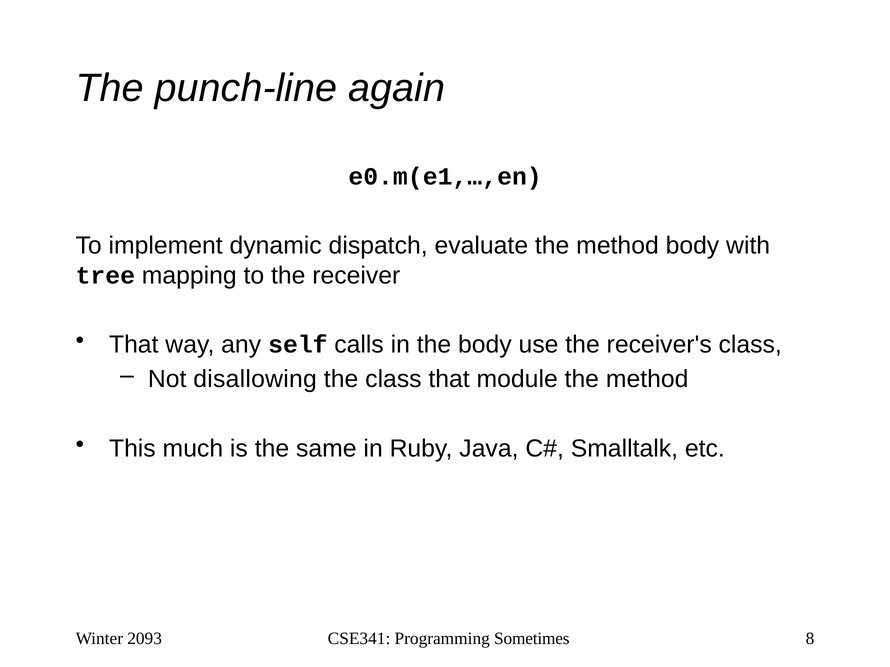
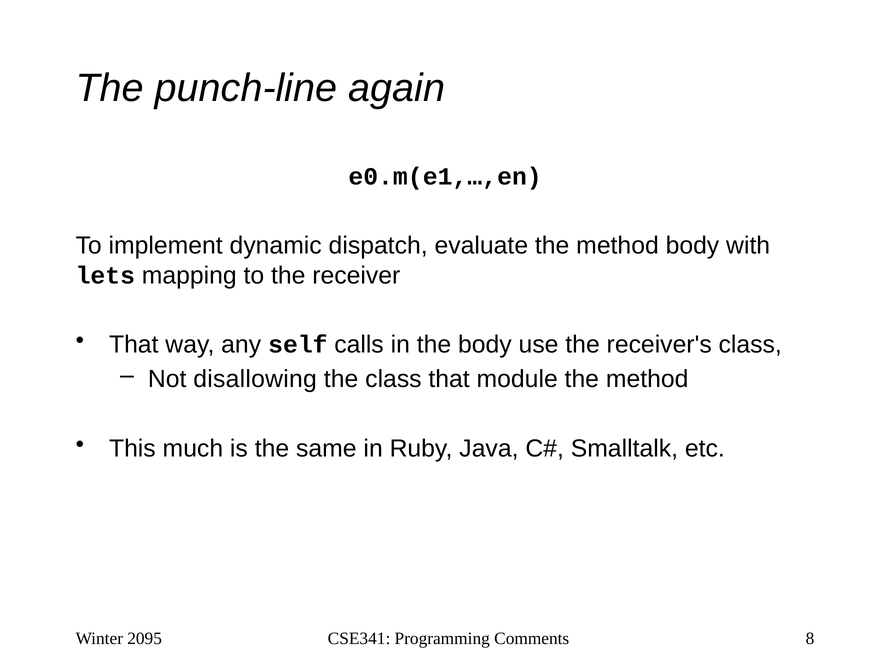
tree: tree -> lets
2093: 2093 -> 2095
Sometimes: Sometimes -> Comments
